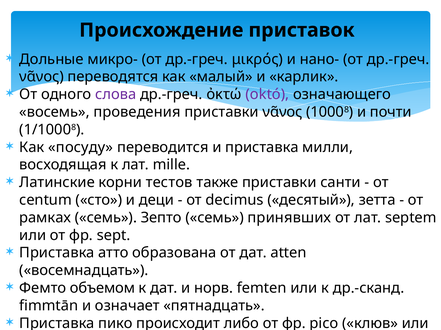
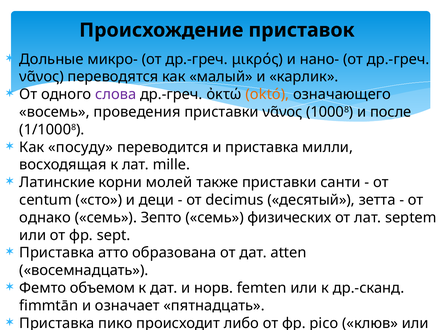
októ colour: purple -> orange
почти: почти -> после
тестов: тестов -> молей
рамках: рамках -> однако
принявших: принявших -> физических
